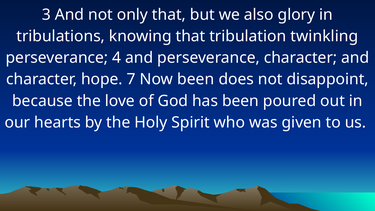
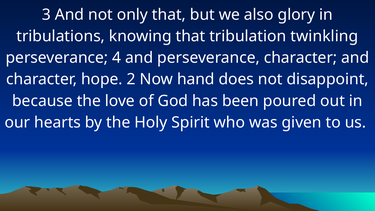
7: 7 -> 2
Now been: been -> hand
